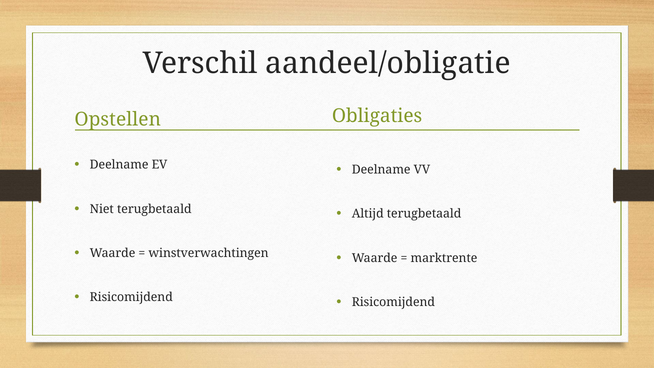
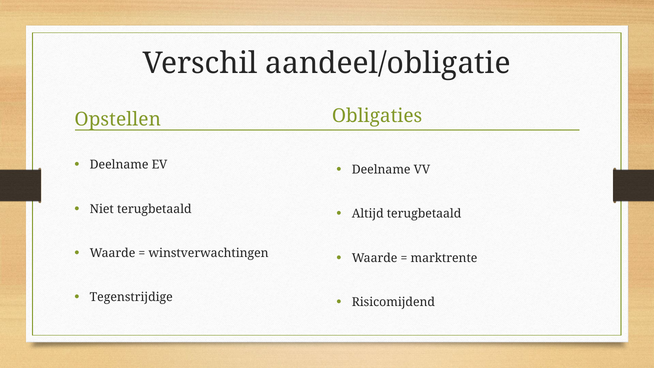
Risicomijdend at (131, 297): Risicomijdend -> Tegenstrijdige
